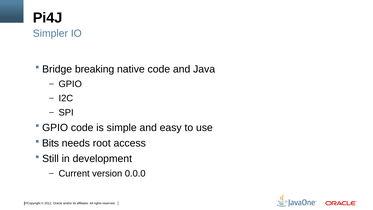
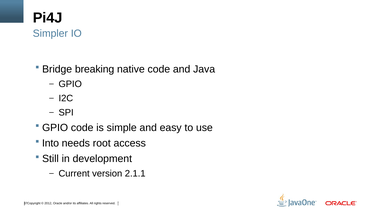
Bits: Bits -> Into
0.0.0: 0.0.0 -> 2.1.1
